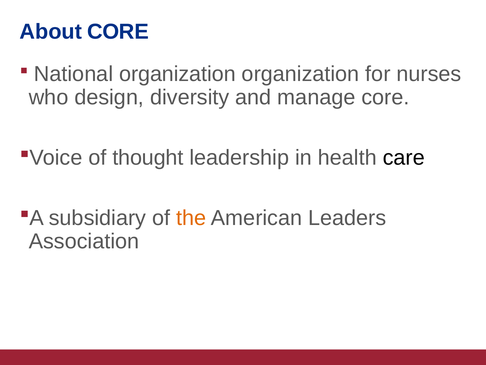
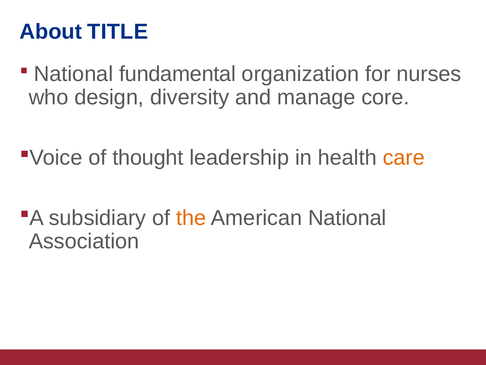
About CORE: CORE -> TITLE
National organization: organization -> fundamental
care colour: black -> orange
American Leaders: Leaders -> National
